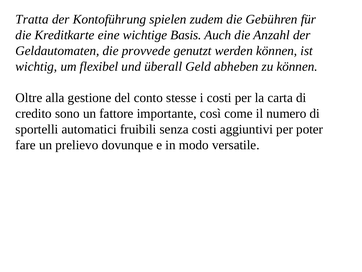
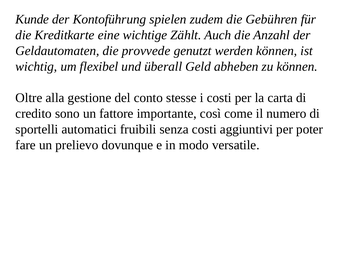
Tratta: Tratta -> Kunde
Basis: Basis -> Zählt
